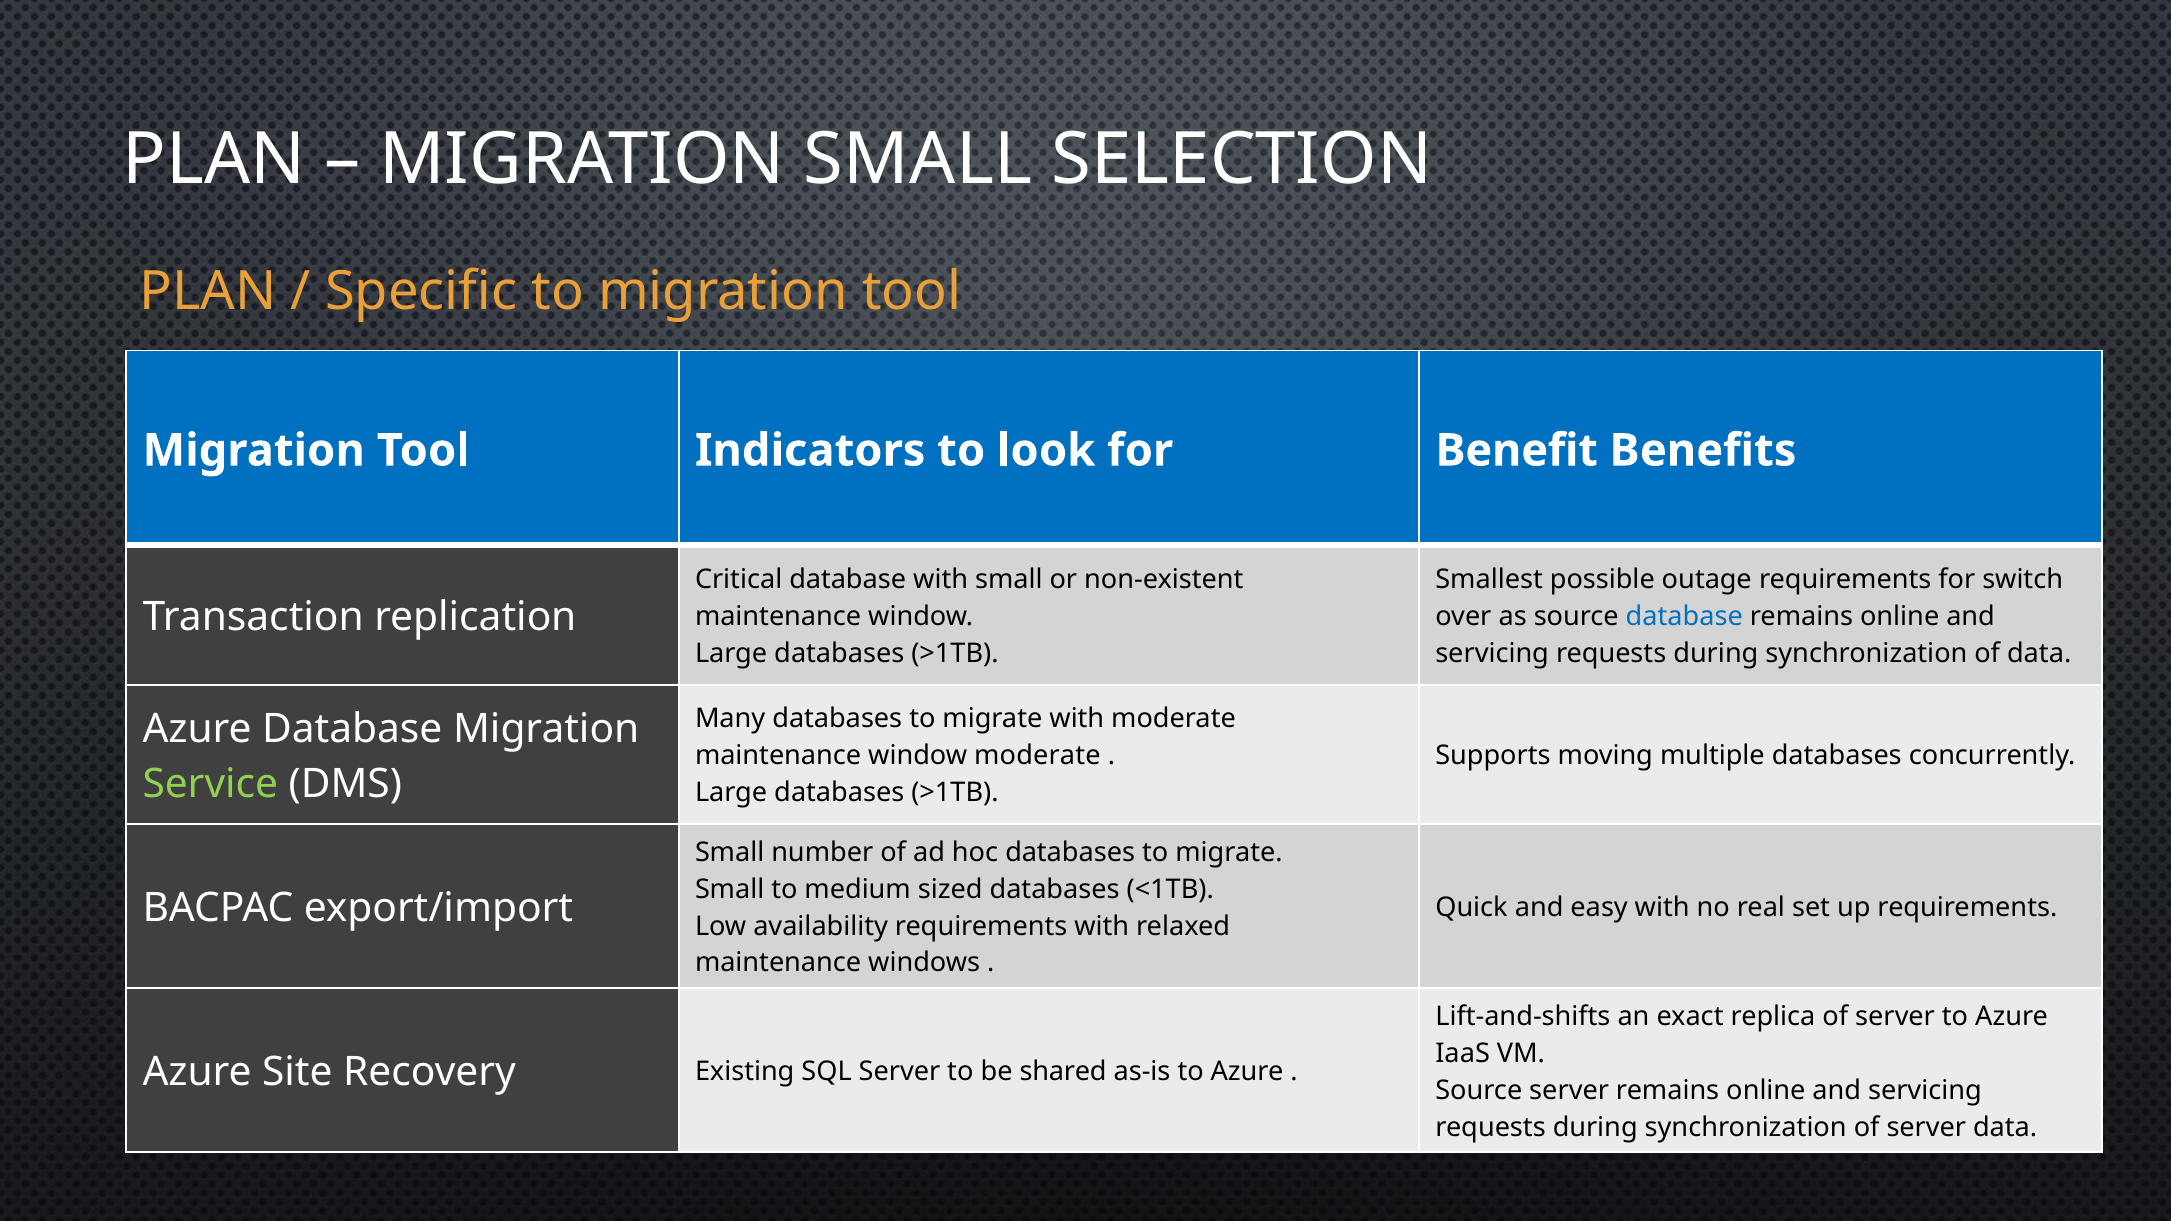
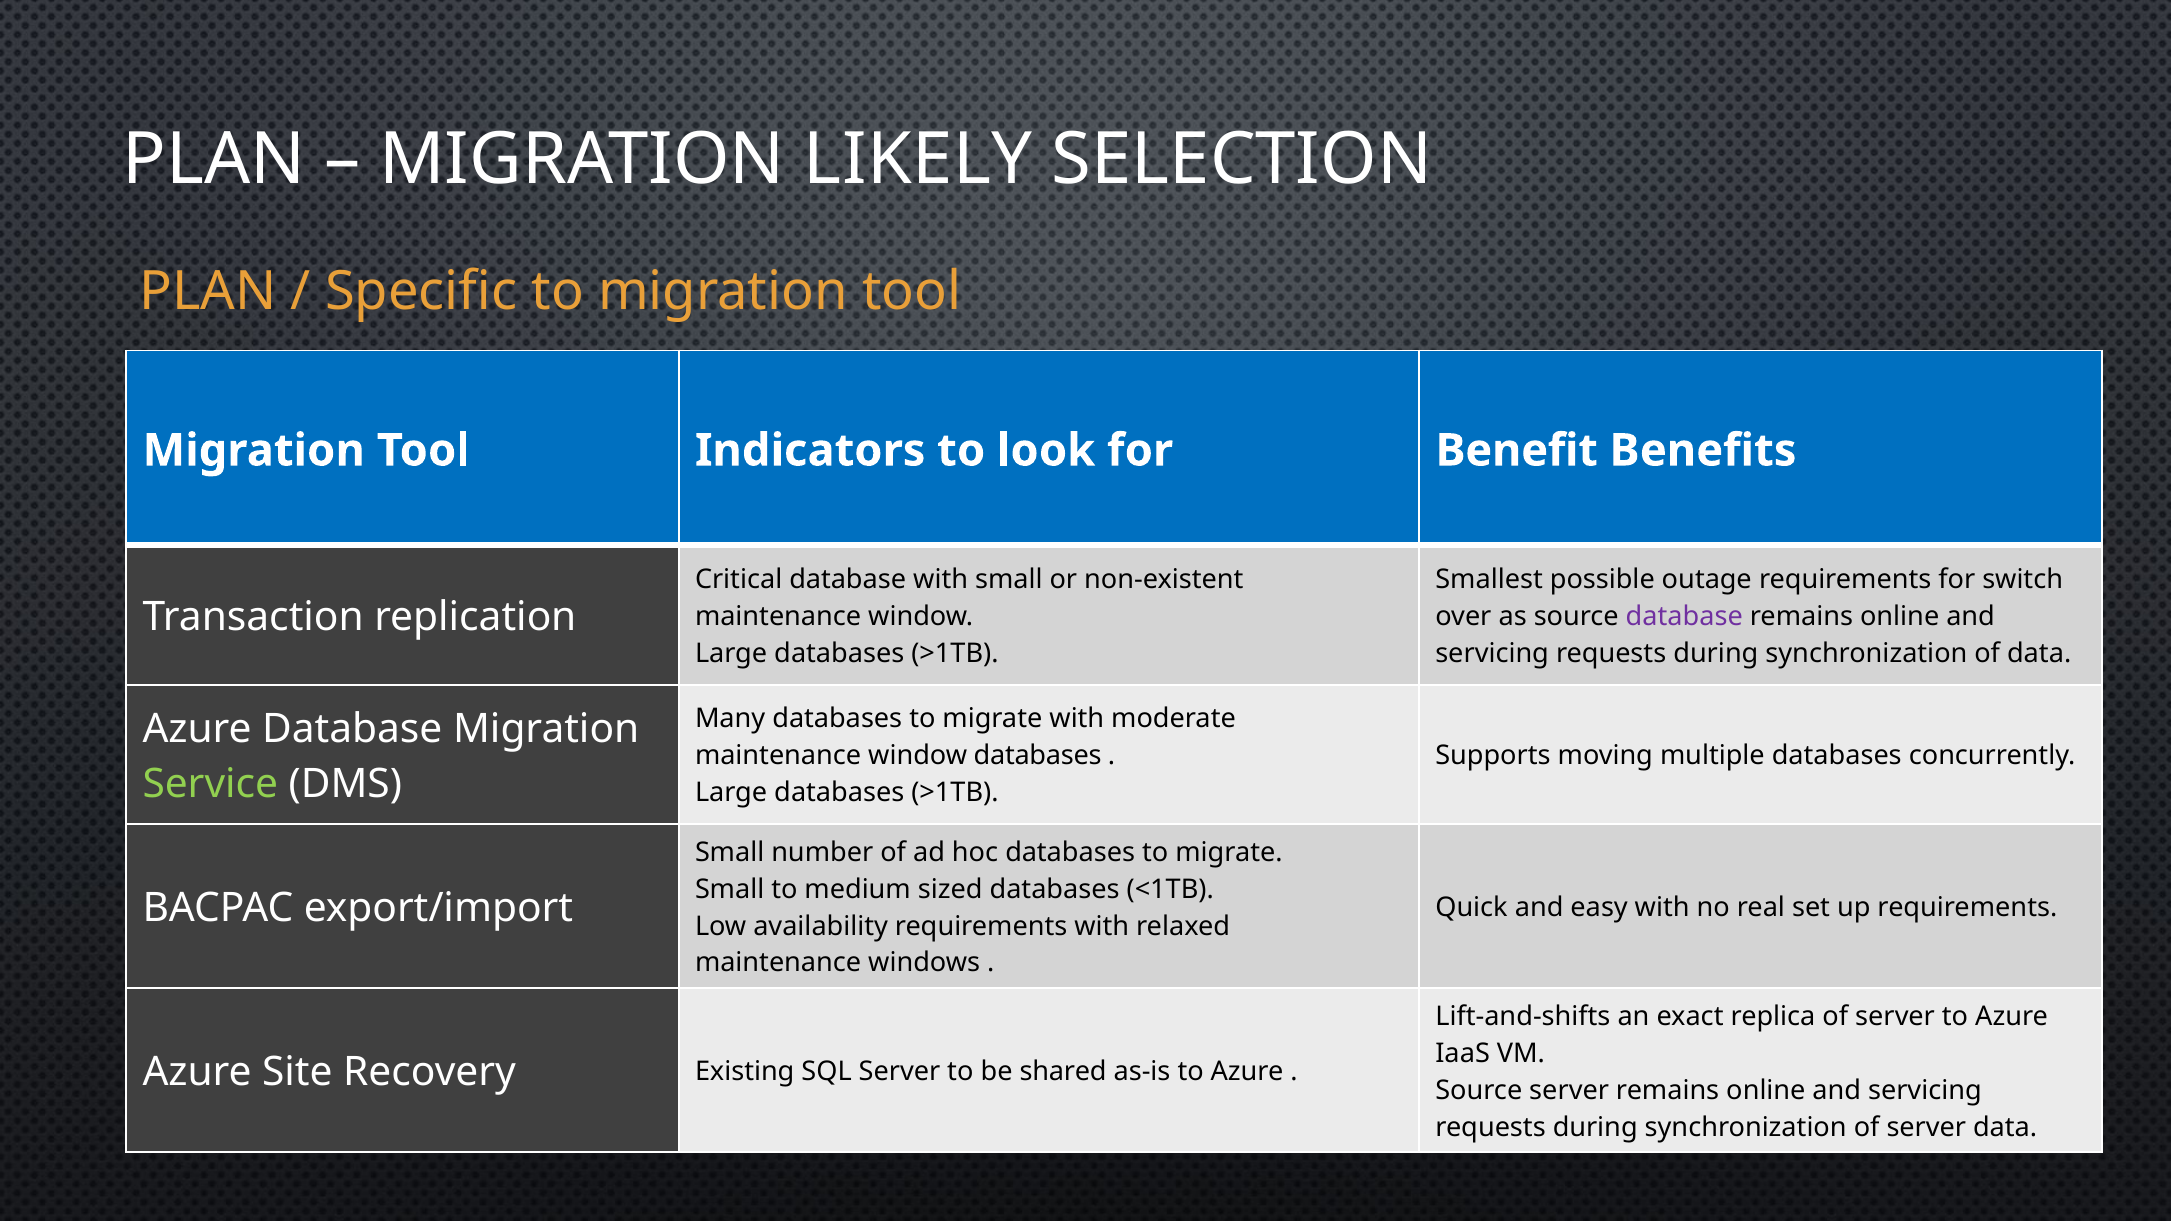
MIGRATION SMALL: SMALL -> LIKELY
database at (1684, 617) colour: blue -> purple
window moderate: moderate -> databases
